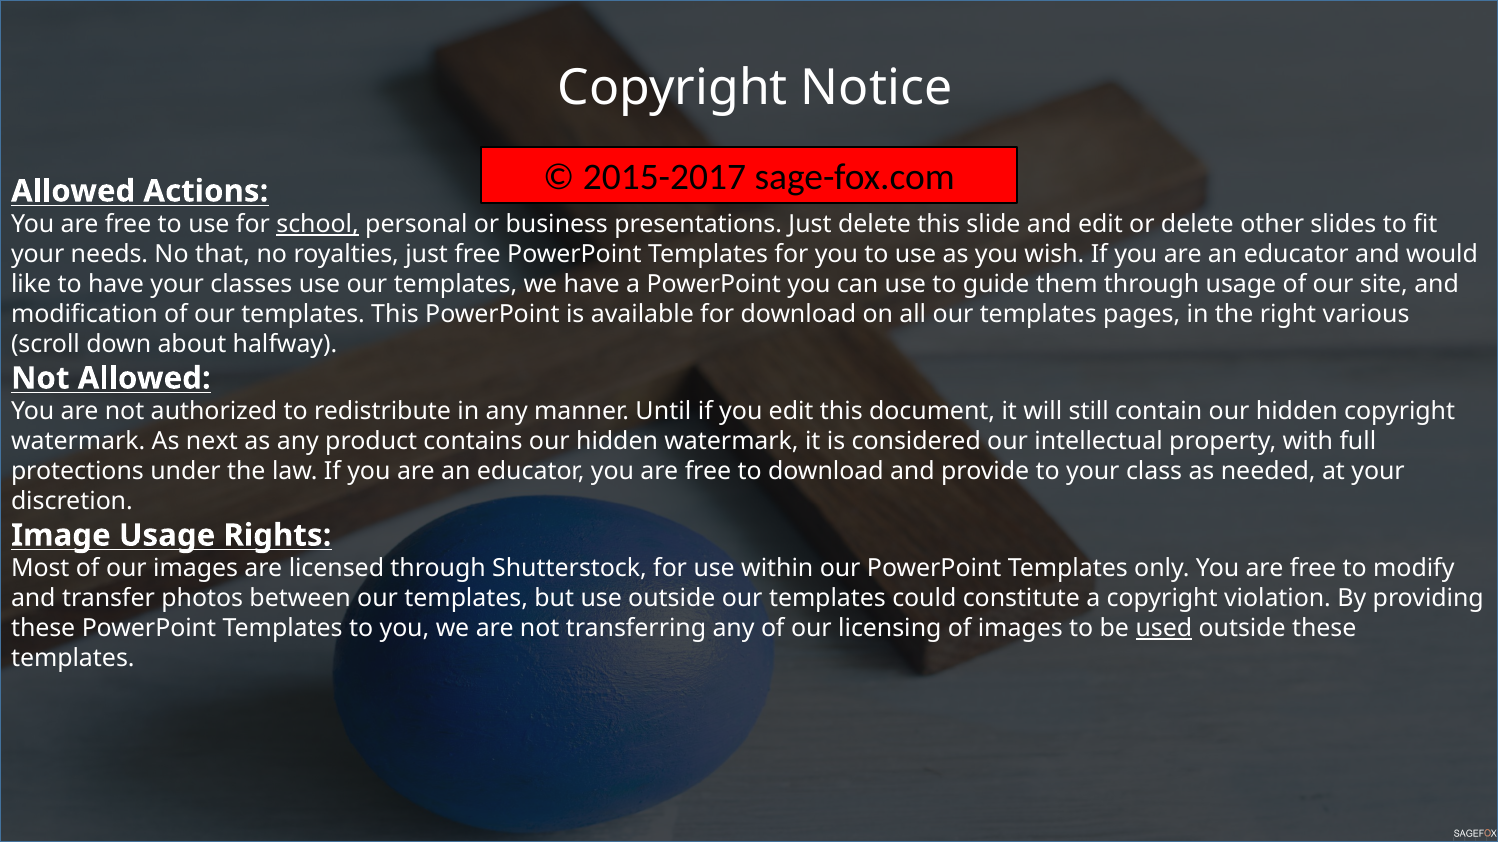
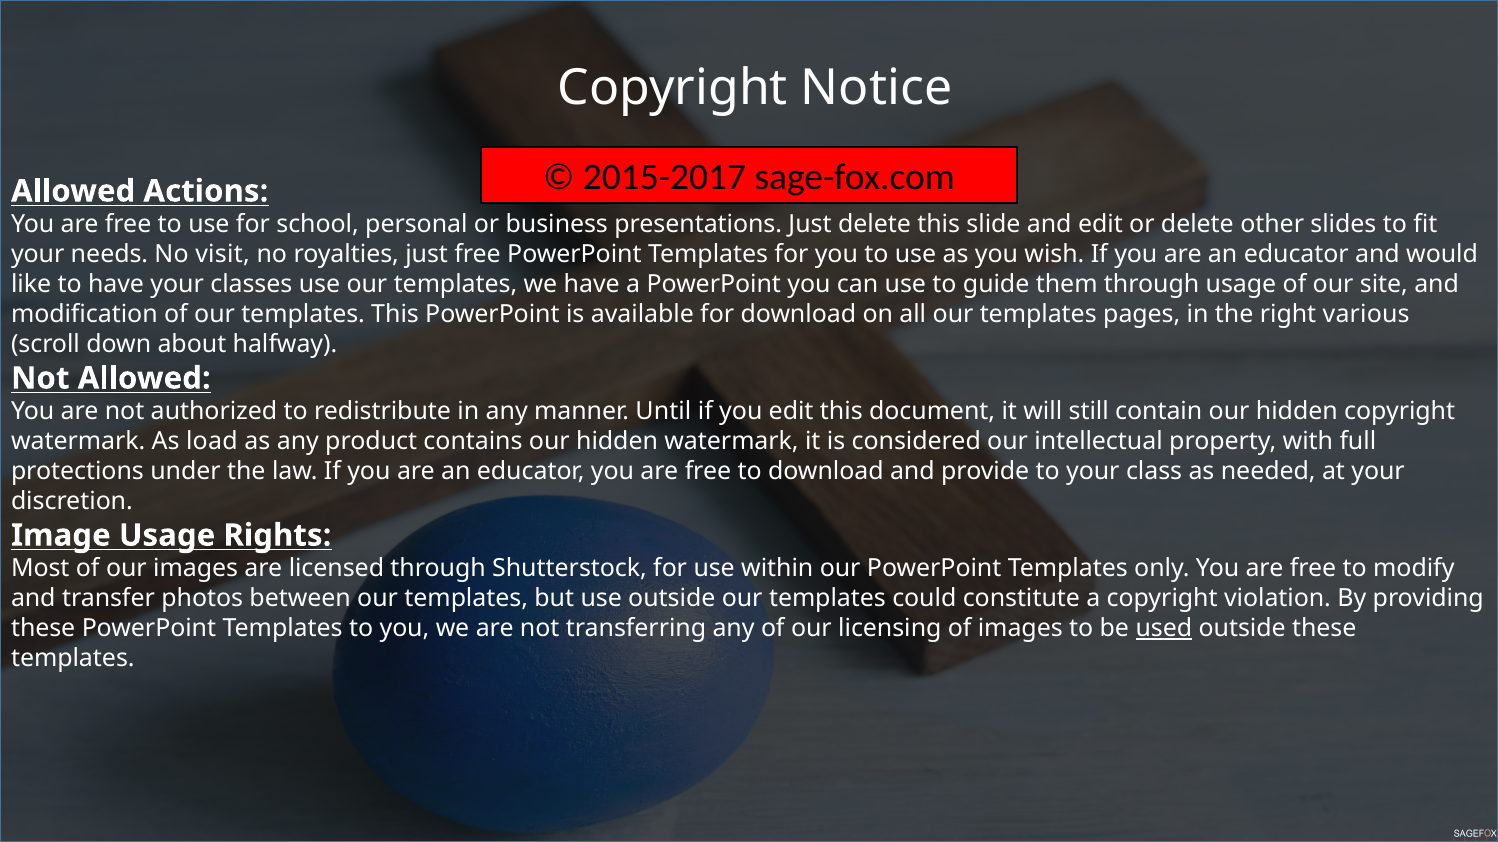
school underline: present -> none
that: that -> visit
next: next -> load
